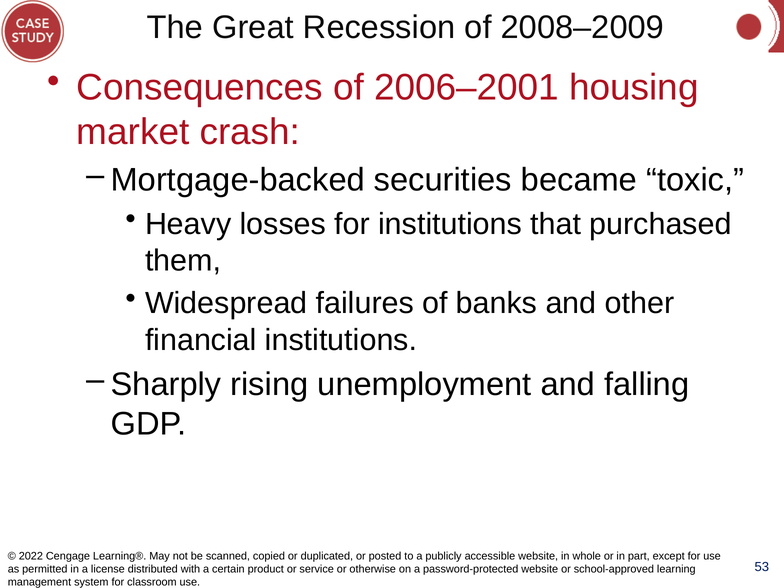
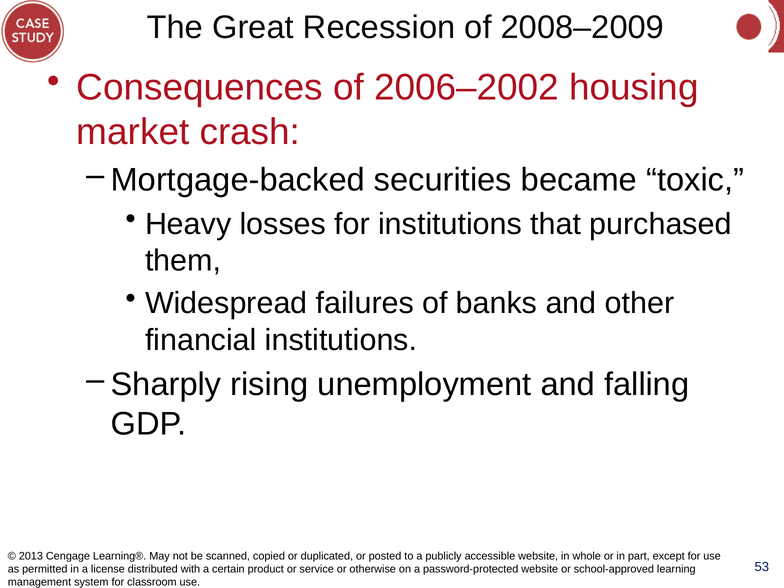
2006–2001: 2006–2001 -> 2006–2002
2022: 2022 -> 2013
